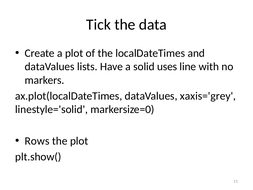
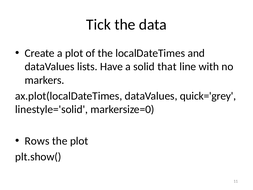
uses: uses -> that
xaxis='grey: xaxis='grey -> quick='grey
